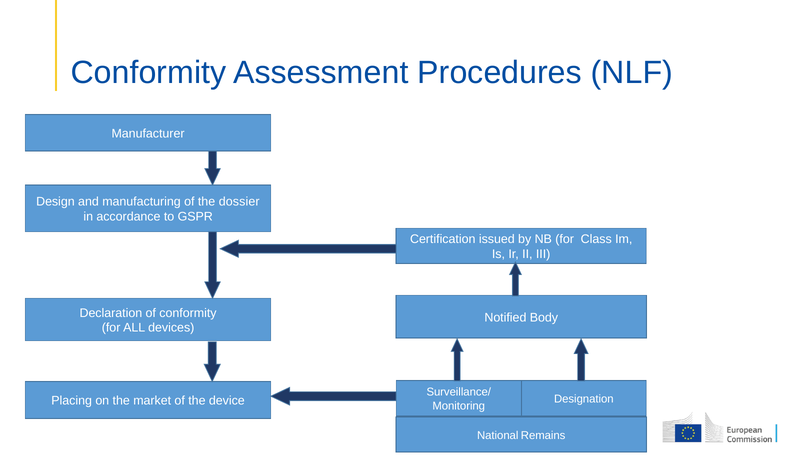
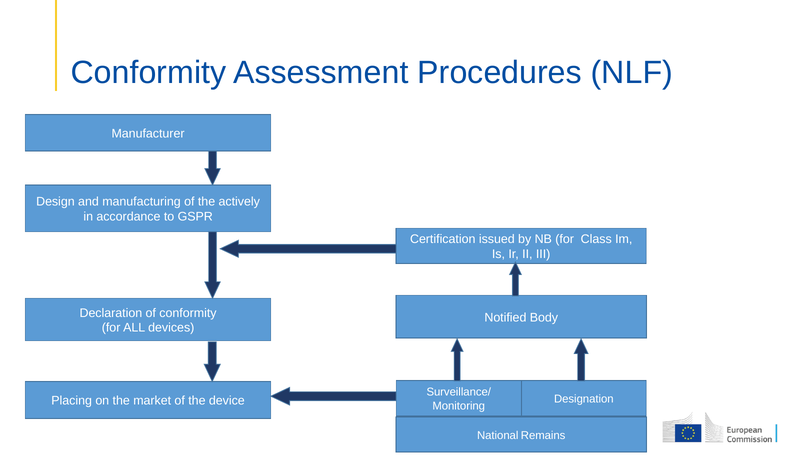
dossier: dossier -> actively
